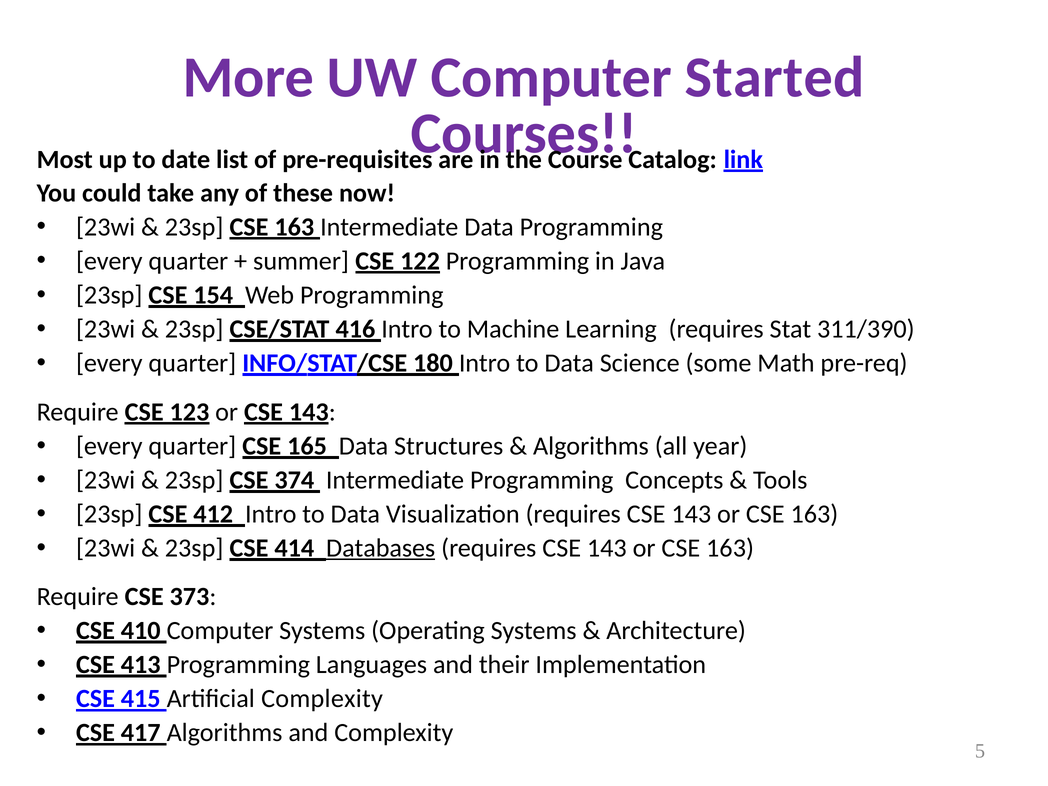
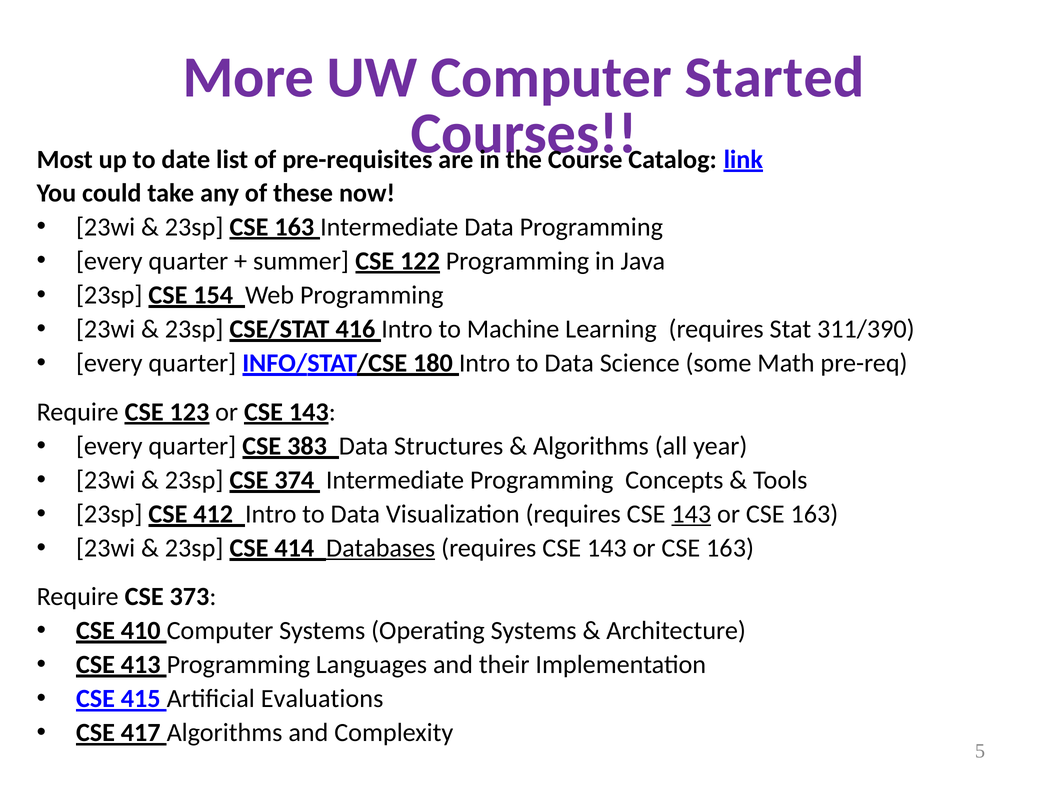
165: 165 -> 383
143 at (691, 514) underline: none -> present
Artificial Complexity: Complexity -> Evaluations
